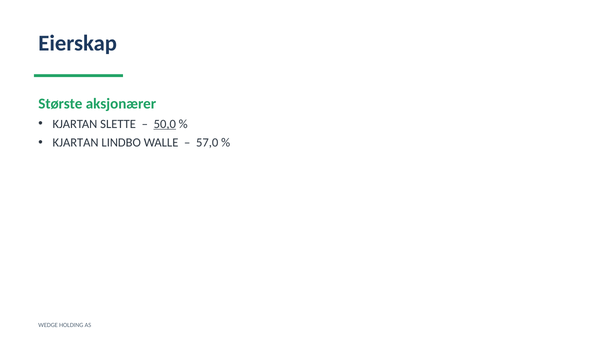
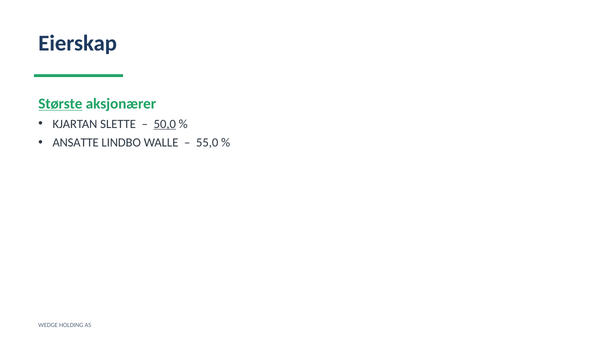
Største underline: none -> present
KJARTAN at (76, 143): KJARTAN -> ANSATTE
57,0: 57,0 -> 55,0
